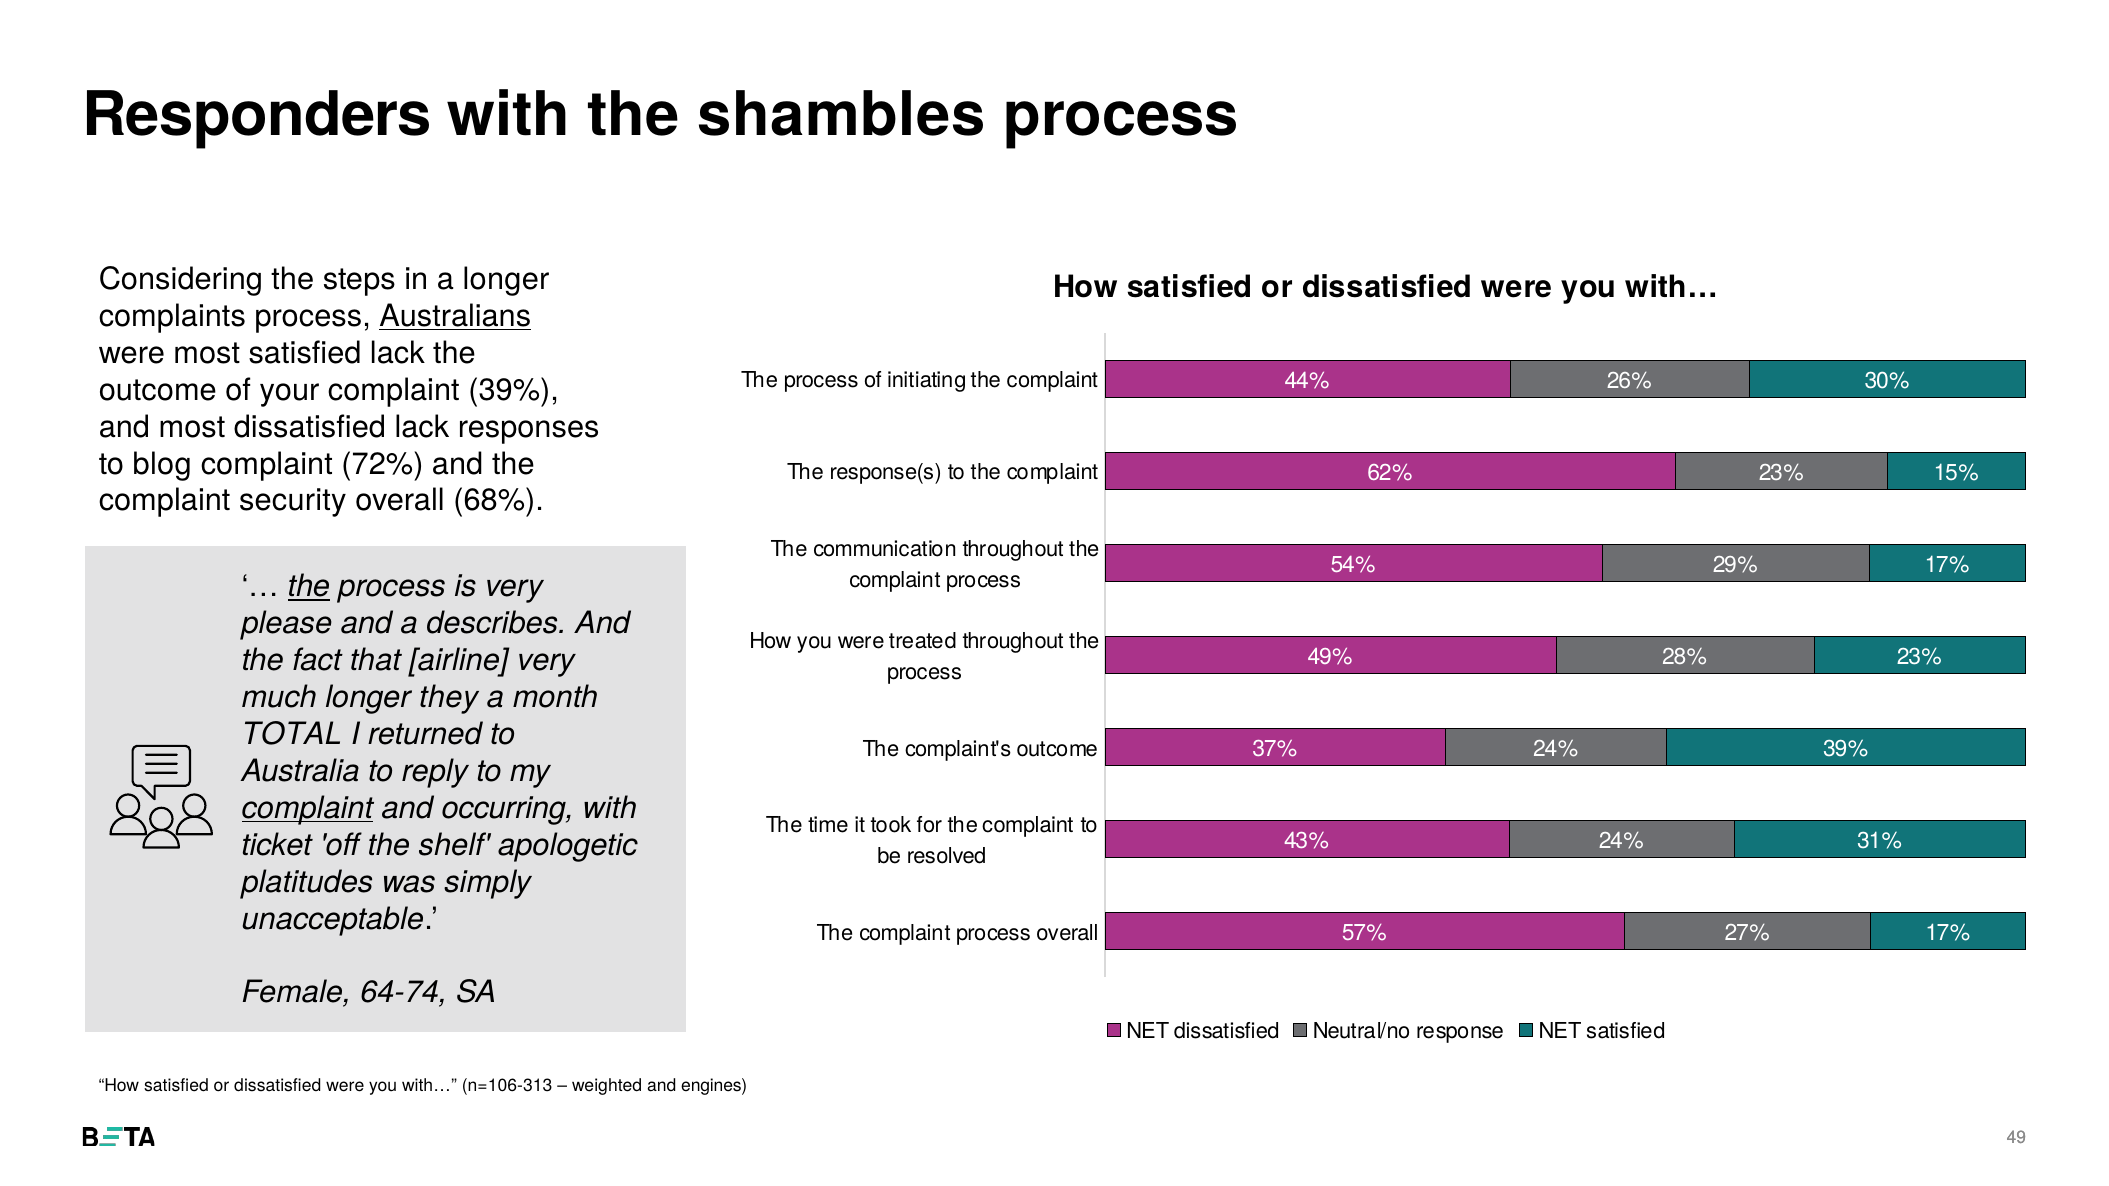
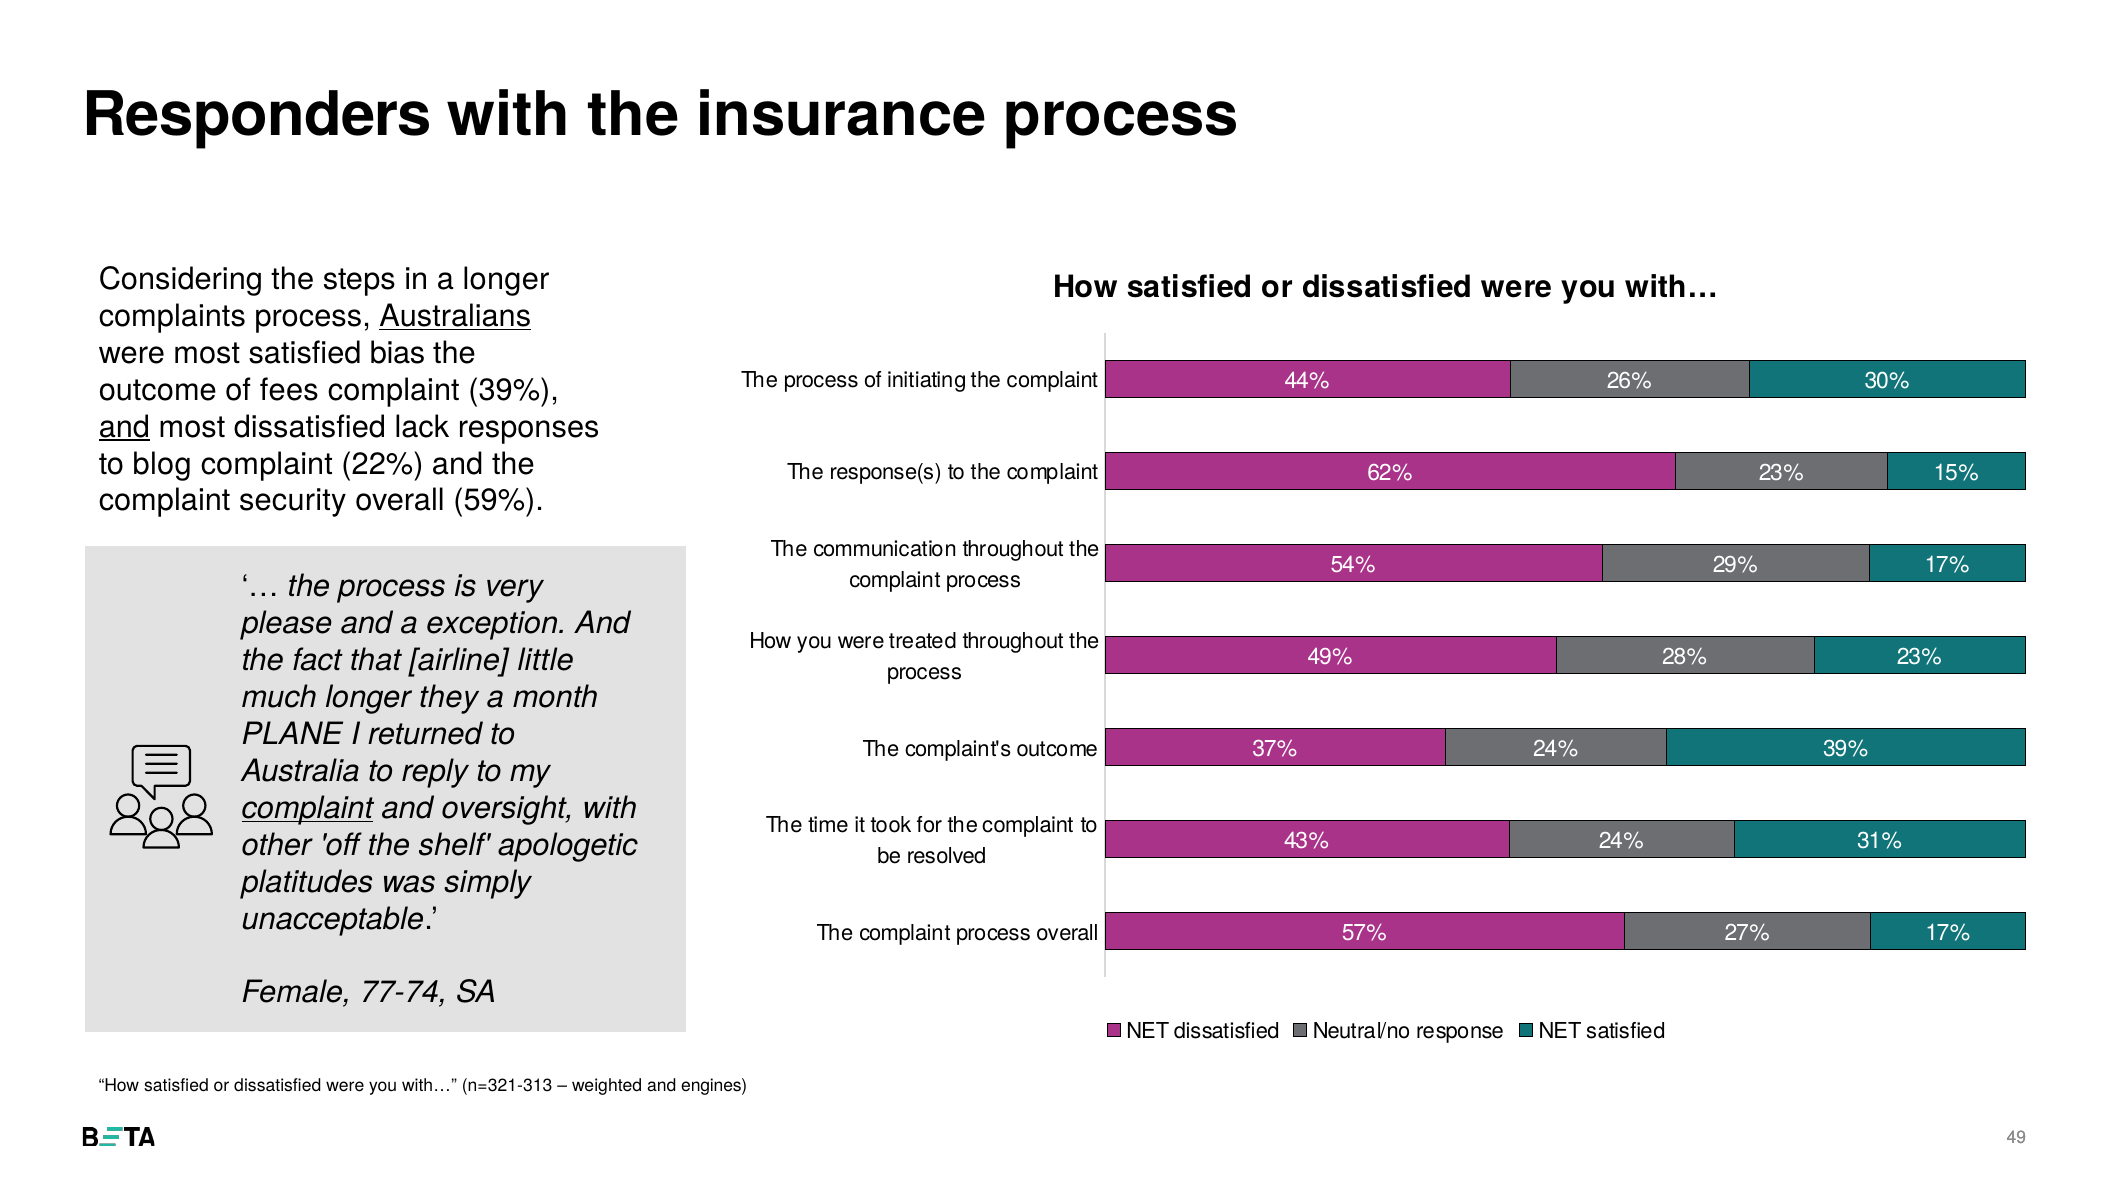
shambles: shambles -> insurance
satisfied lack: lack -> bias
your: your -> fees
and at (124, 427) underline: none -> present
72%: 72% -> 22%
68%: 68% -> 59%
the at (309, 587) underline: present -> none
describes: describes -> exception
airline very: very -> little
TOTAL: TOTAL -> PLANE
occurring: occurring -> oversight
ticket: ticket -> other
64-74: 64-74 -> 77-74
n=106-313: n=106-313 -> n=321-313
